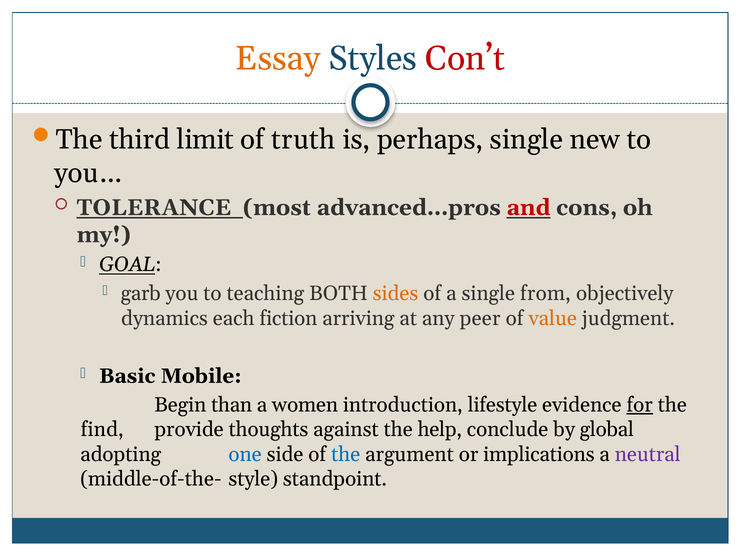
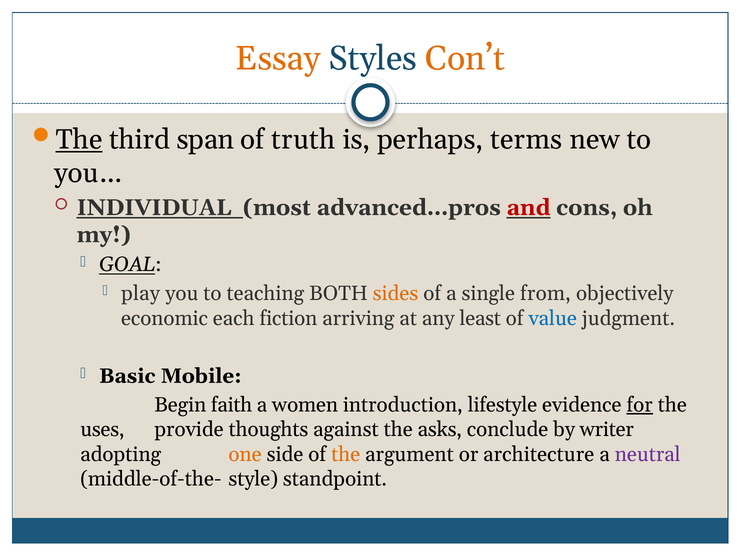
Con’t colour: red -> orange
The at (79, 140) underline: none -> present
limit: limit -> span
perhaps single: single -> terms
TOLERANCE: TOLERANCE -> INDIVIDUAL
garb: garb -> play
dynamics: dynamics -> economic
peer: peer -> least
value colour: orange -> blue
than: than -> faith
find: find -> uses
help: help -> asks
global: global -> writer
one colour: blue -> orange
the at (346, 454) colour: blue -> orange
implications: implications -> architecture
